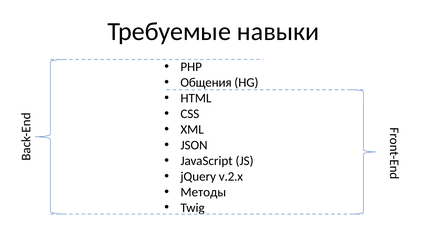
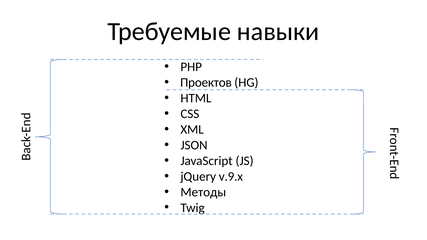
Общения: Общения -> Проектов
v.2.x: v.2.x -> v.9.x
